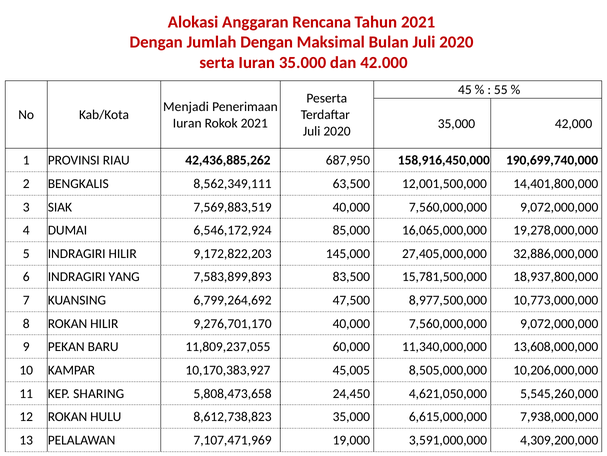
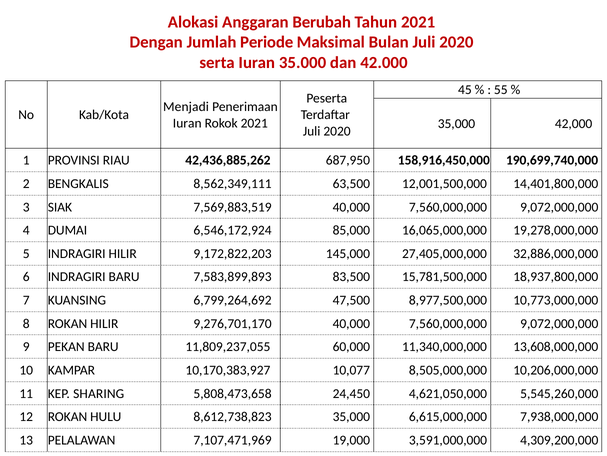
Rencana: Rencana -> Berubah
Jumlah Dengan: Dengan -> Periode
INDRAGIRI YANG: YANG -> BARU
45,005: 45,005 -> 10,077
